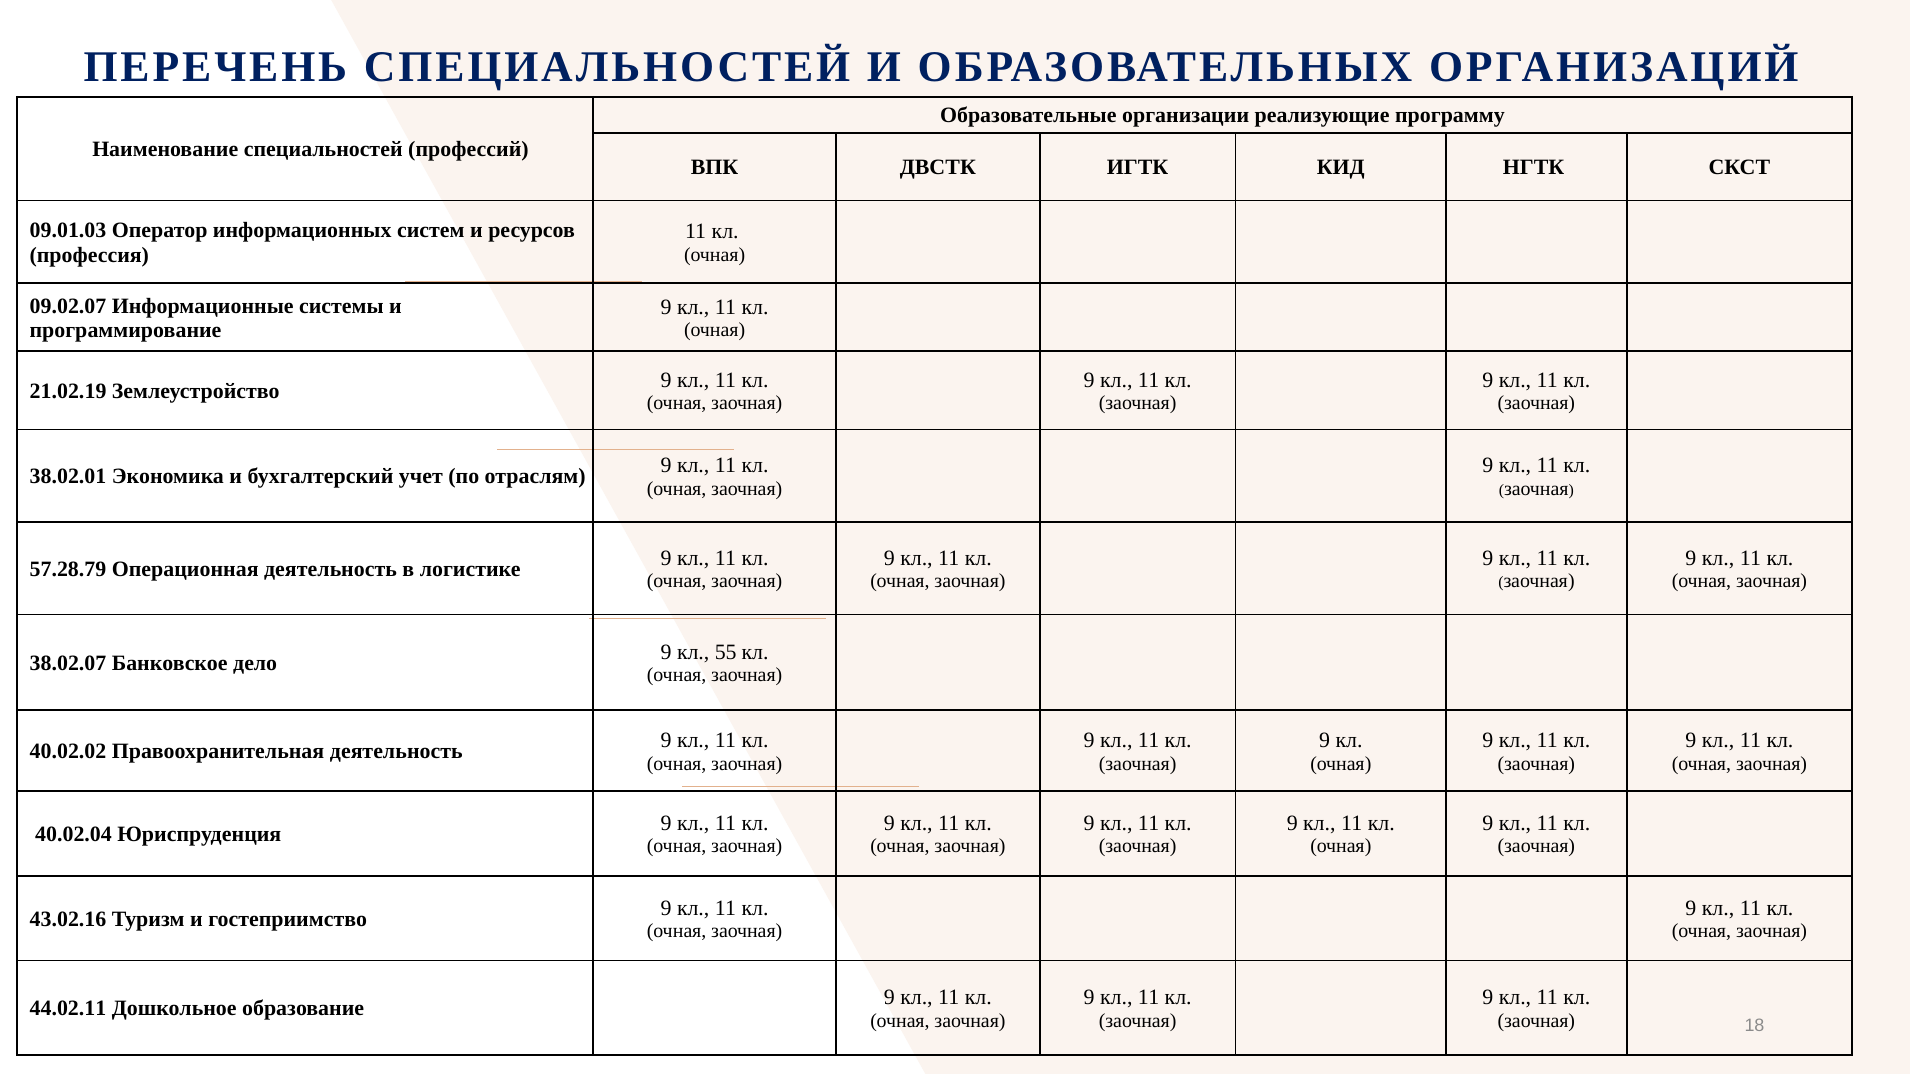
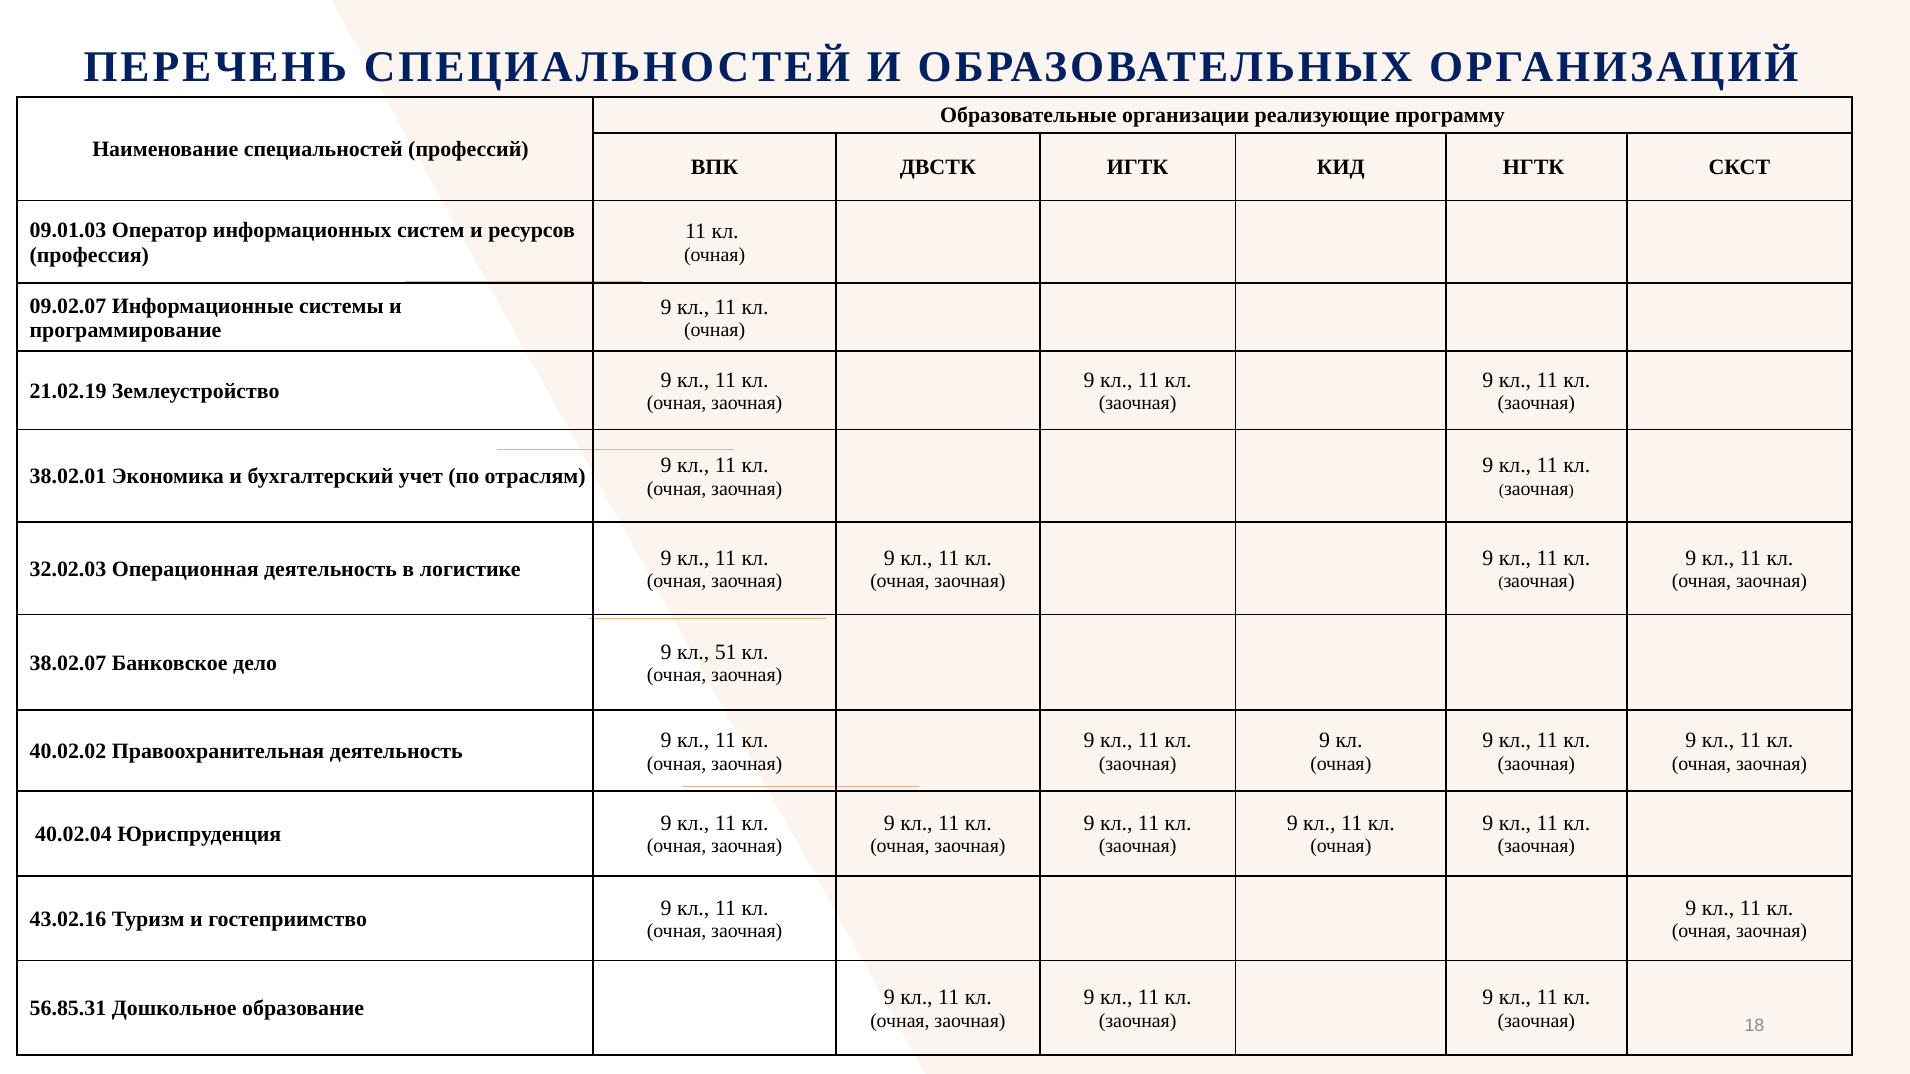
57.28.79: 57.28.79 -> 32.02.03
55: 55 -> 51
44.02.11: 44.02.11 -> 56.85.31
